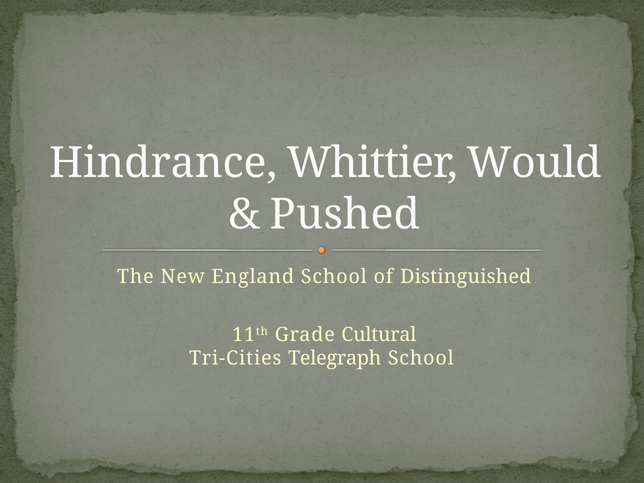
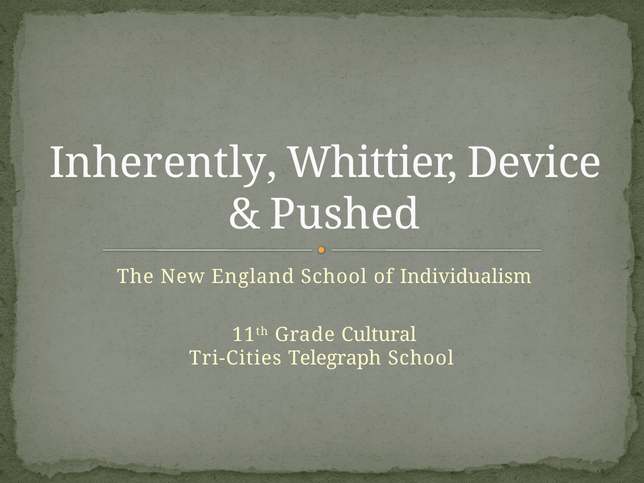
Hindrance: Hindrance -> Inherently
Would: Would -> Device
Distinguished: Distinguished -> Individualism
